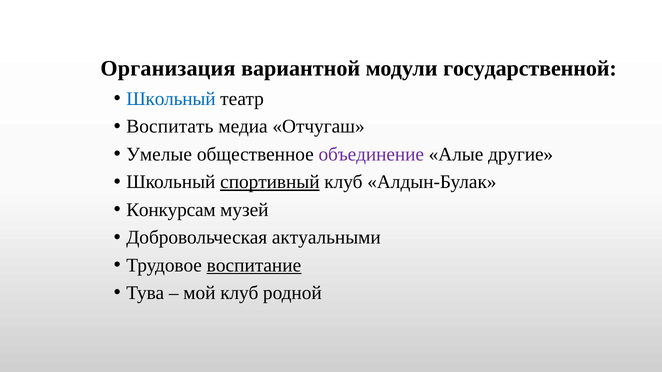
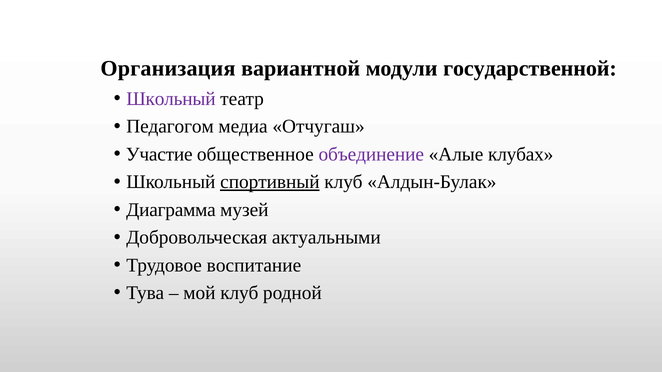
Школьный at (171, 99) colour: blue -> purple
Воспитать: Воспитать -> Педагогом
Умелые: Умелые -> Участие
другие: другие -> клубах
Конкурсам: Конкурсам -> Диаграмма
воспитание underline: present -> none
